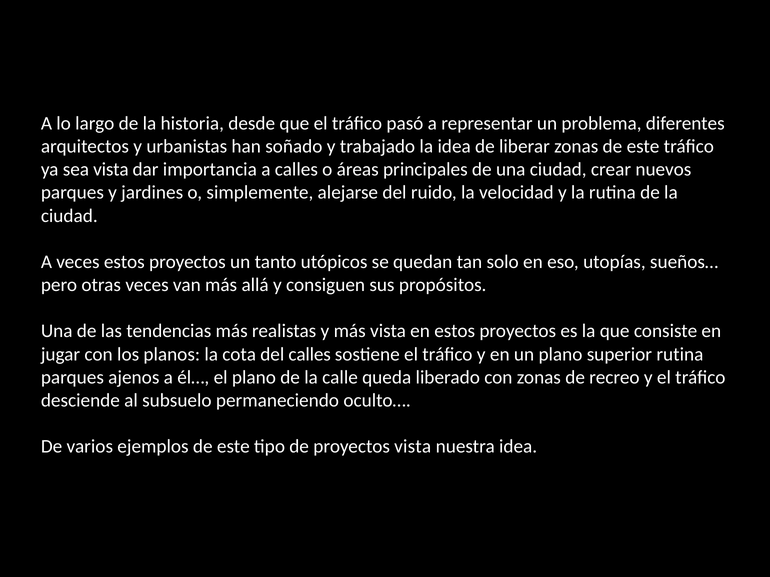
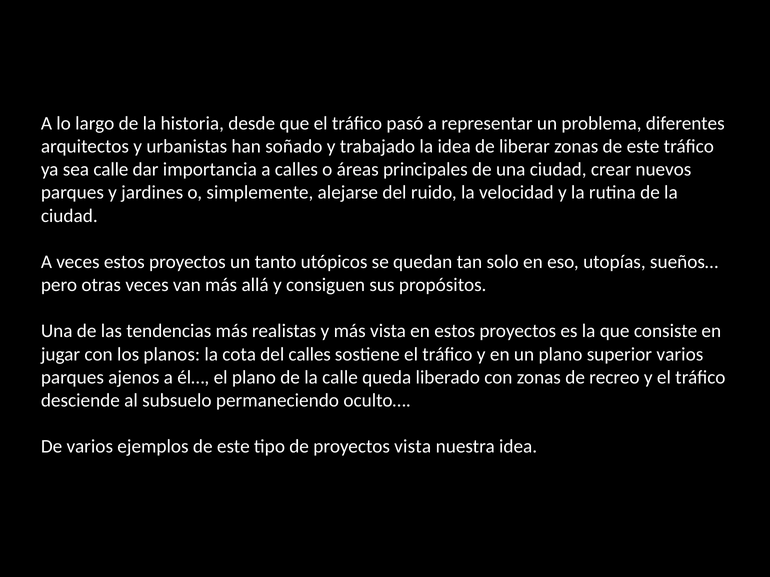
sea vista: vista -> calle
superior rutina: rutina -> varios
